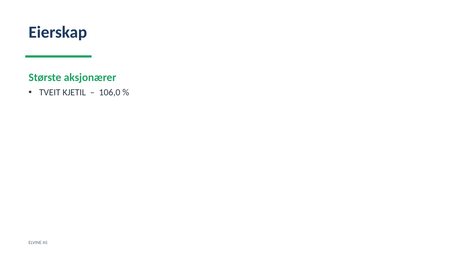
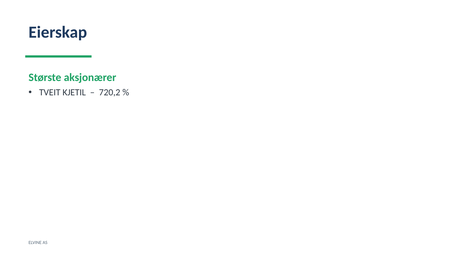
106,0: 106,0 -> 720,2
